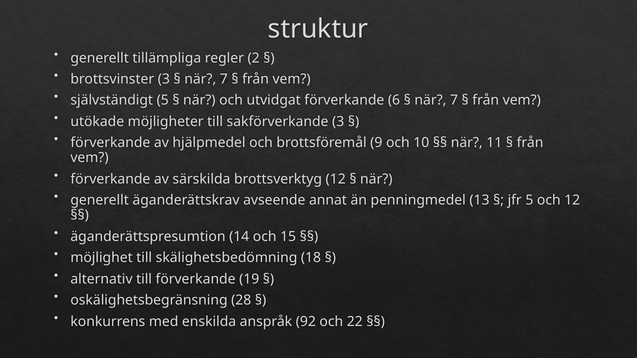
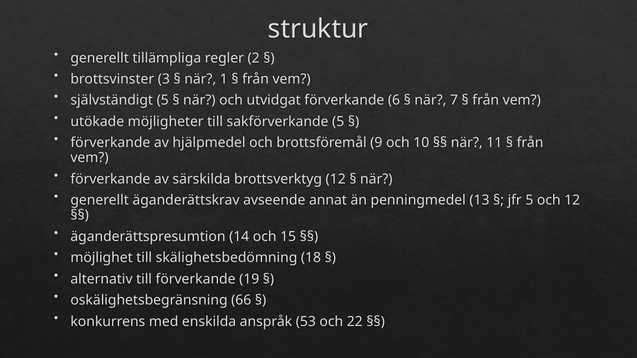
7 at (224, 79): 7 -> 1
sakförverkande 3: 3 -> 5
28: 28 -> 66
92: 92 -> 53
